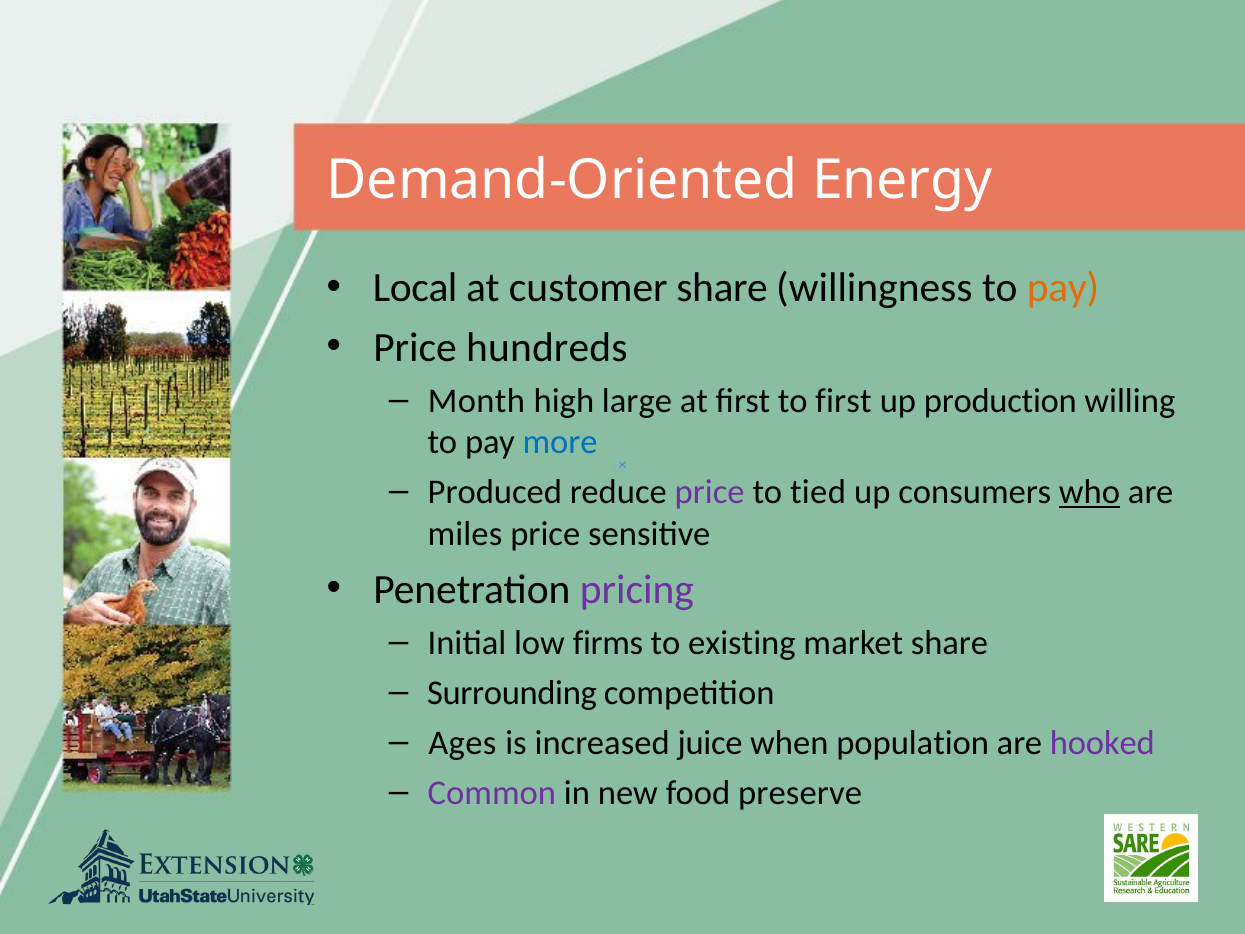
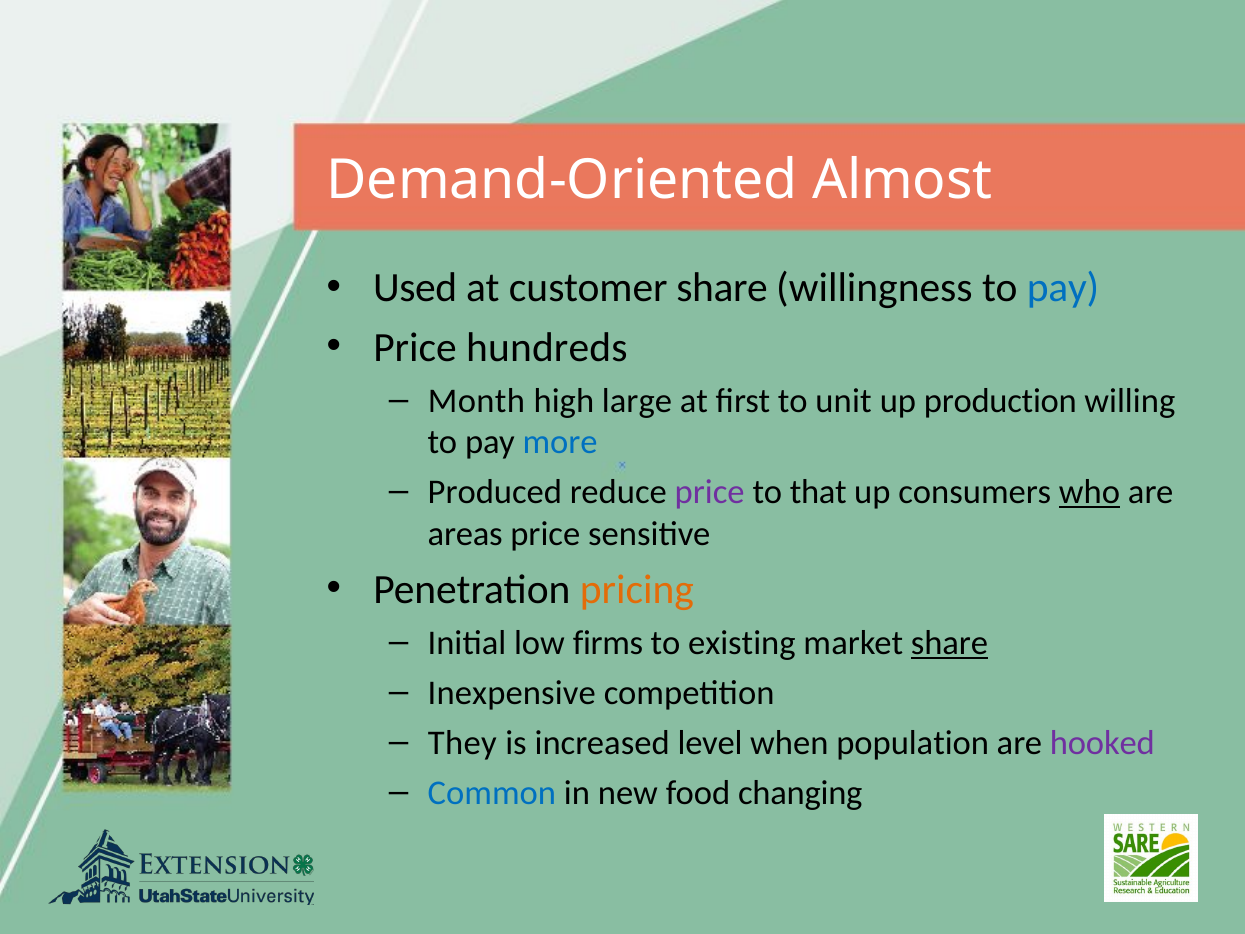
Energy: Energy -> Almost
Local: Local -> Used
pay at (1063, 288) colour: orange -> blue
to first: first -> unit
tied: tied -> that
miles: miles -> areas
pricing colour: purple -> orange
share at (950, 643) underline: none -> present
Surrounding: Surrounding -> Inexpensive
Ages: Ages -> They
juice: juice -> level
Common colour: purple -> blue
preserve: preserve -> changing
